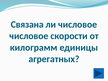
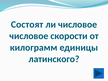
Связана: Связана -> Состоят
агрегатных: агрегатных -> латинского
